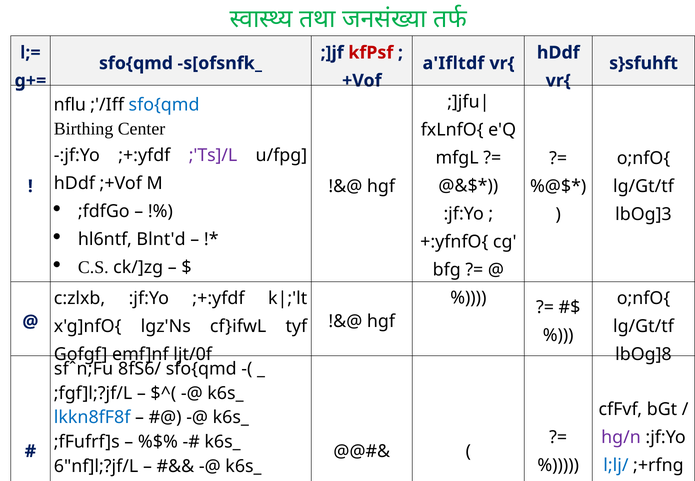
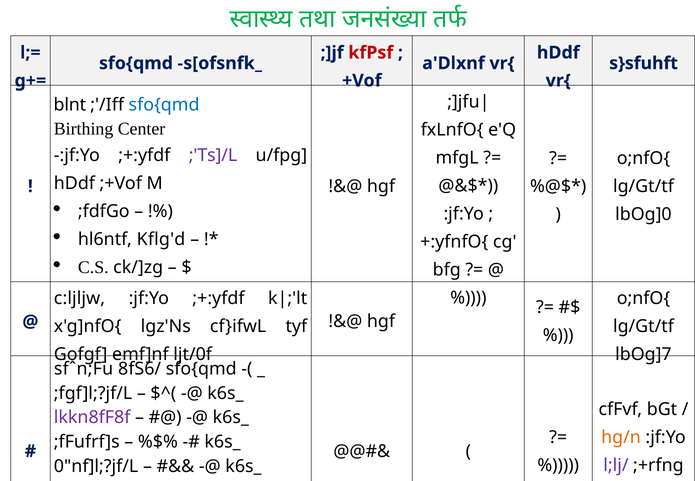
a'Ifltdf: a'Ifltdf -> a'Dlxnf
nflu: nflu -> blnt
lbOg]3: lbOg]3 -> lbOg]0
Blnt'd: Blnt'd -> Kflg'd
c:zlxb: c:zlxb -> c:ljljw
lbOg]8: lbOg]8 -> lbOg]7
lkkn8fF8f colour: blue -> purple
hg/n colour: purple -> orange
l;lj/ colour: blue -> purple
6"nf]l;?jf/L: 6"nf]l;?jf/L -> 0"nf]l;?jf/L
